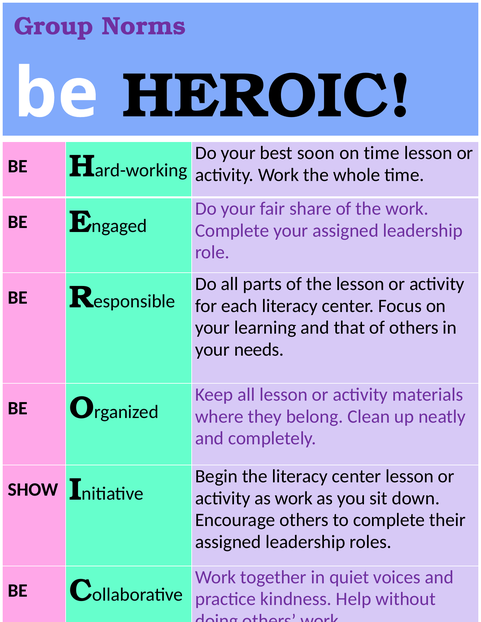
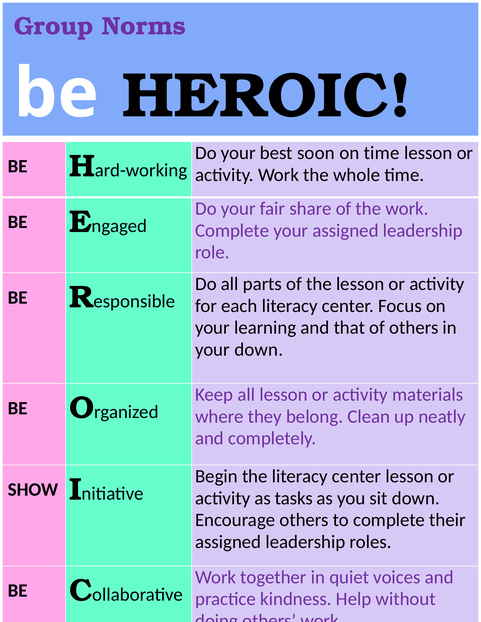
your needs: needs -> down
as work: work -> tasks
